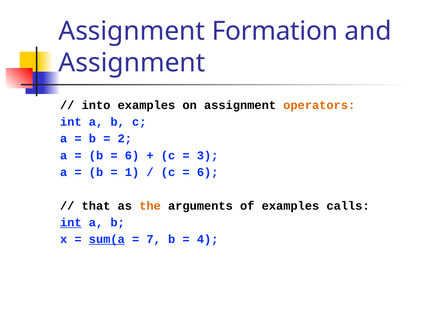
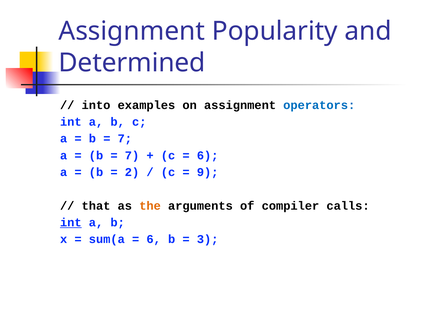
Formation: Formation -> Popularity
Assignment at (132, 63): Assignment -> Determined
operators colour: orange -> blue
2 at (125, 139): 2 -> 7
6 at (132, 156): 6 -> 7
3 at (208, 156): 3 -> 6
1: 1 -> 2
6 at (208, 172): 6 -> 9
of examples: examples -> compiler
sum(a underline: present -> none
7 at (154, 239): 7 -> 6
4: 4 -> 3
